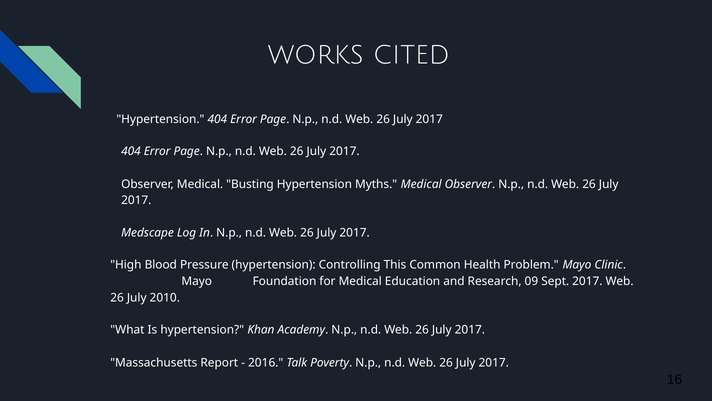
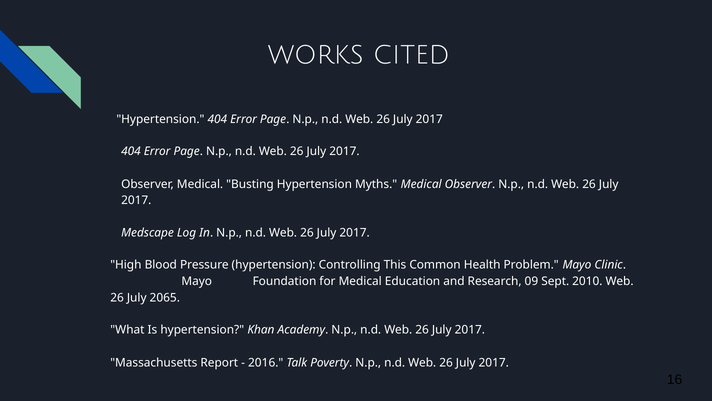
Sept 2017: 2017 -> 2010
2010: 2010 -> 2065
